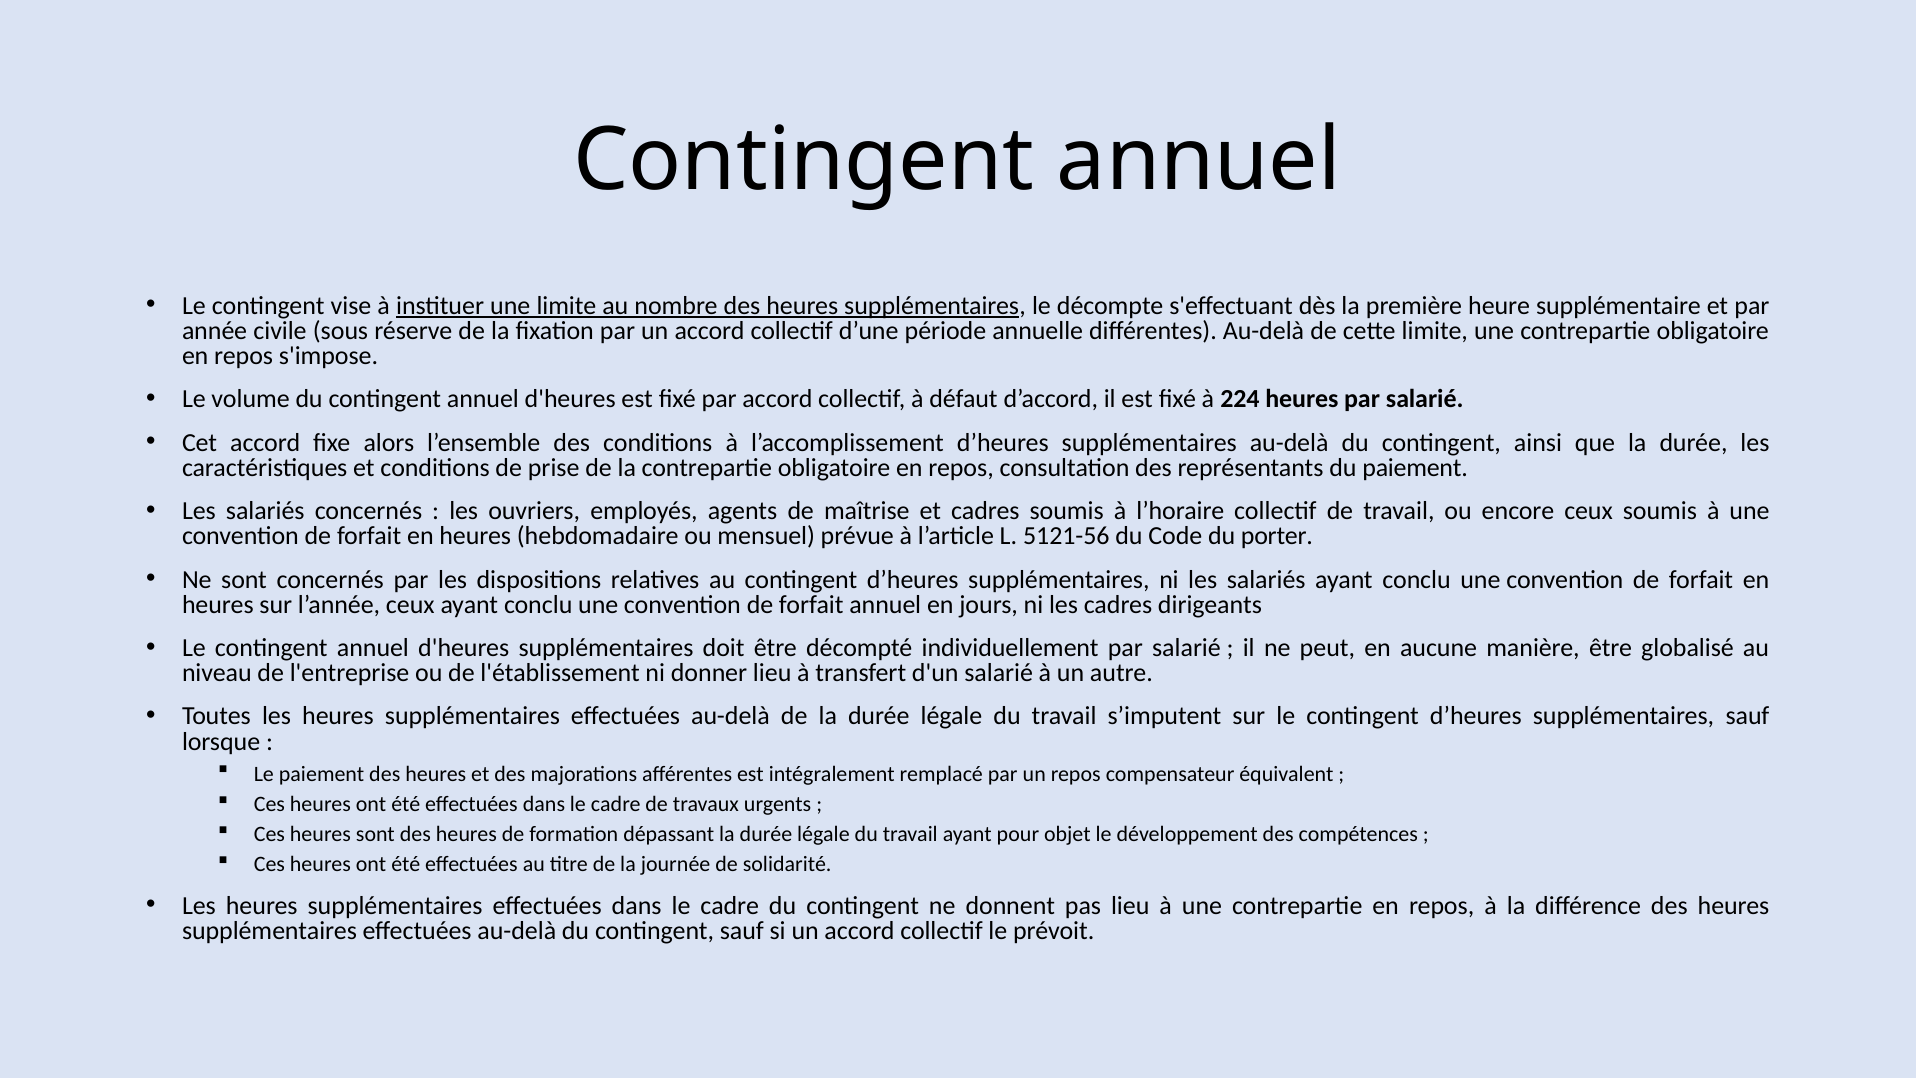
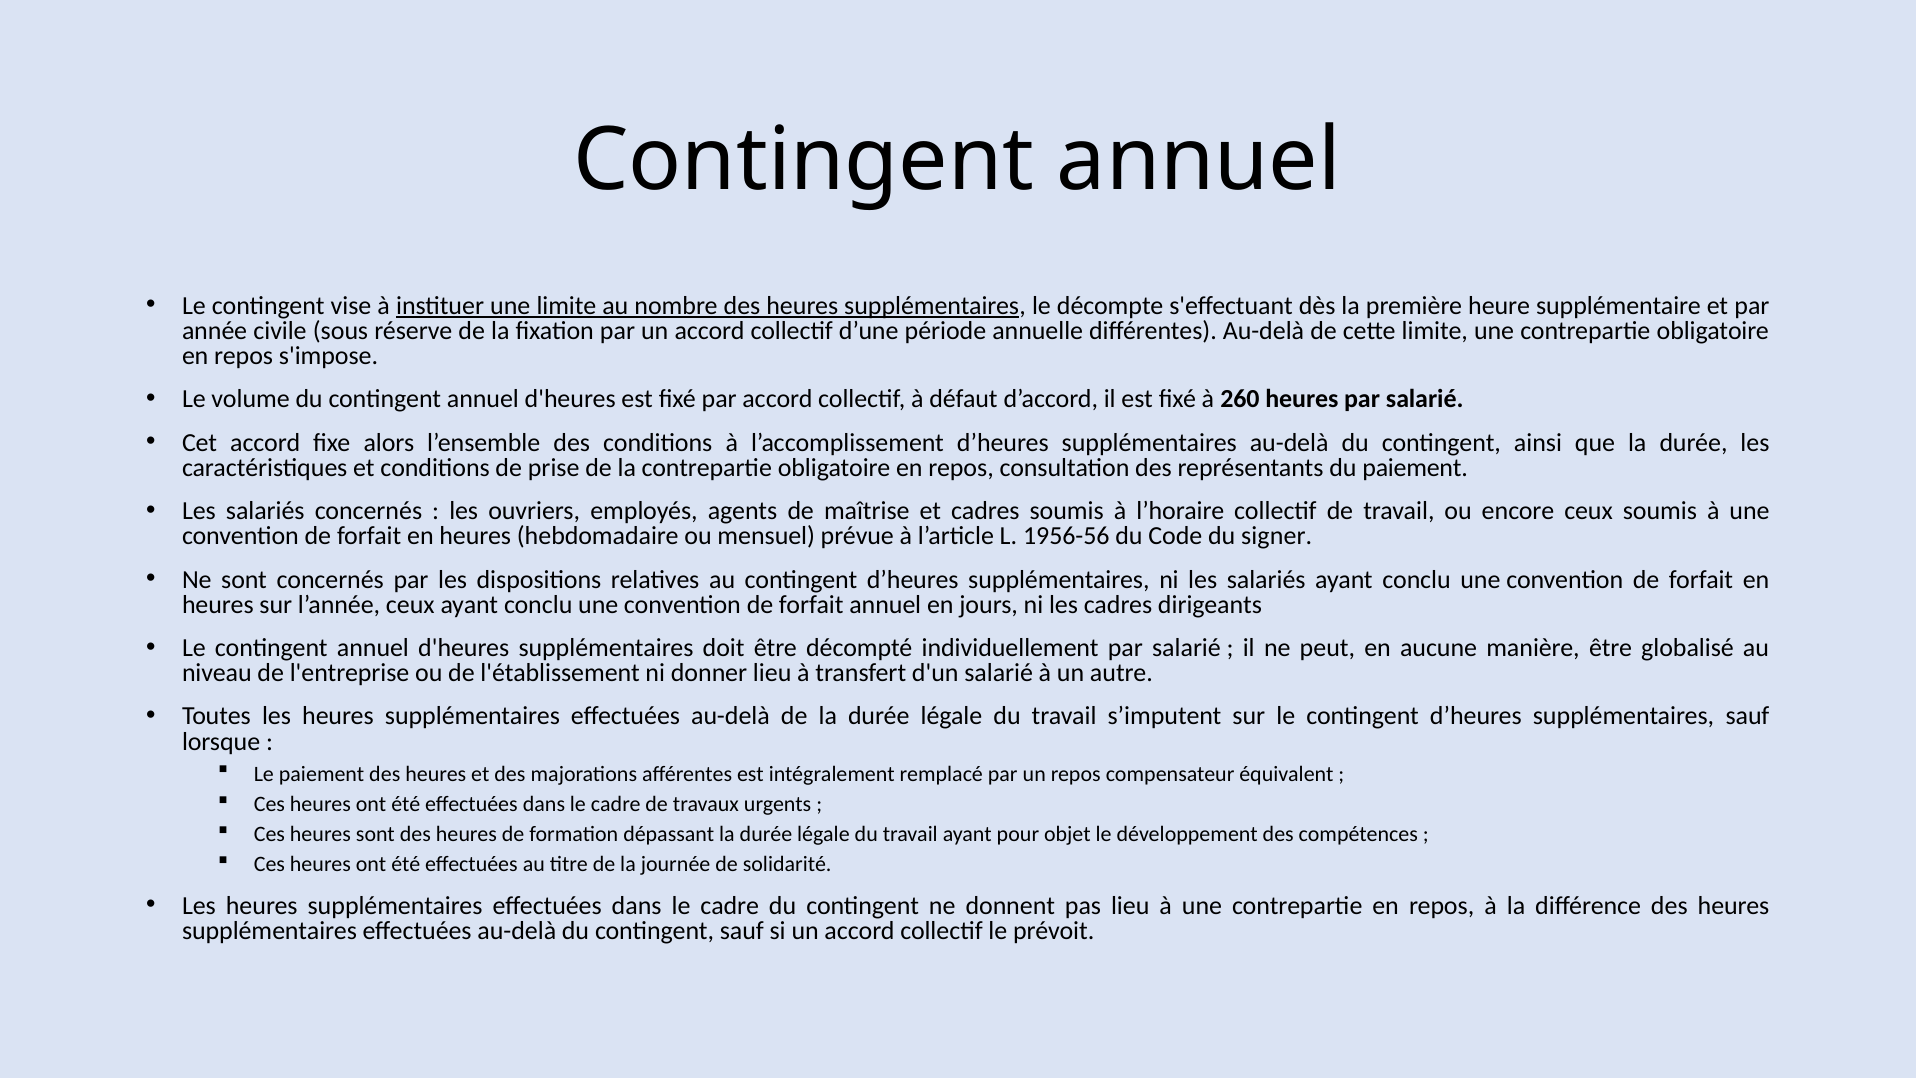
224: 224 -> 260
5121-56: 5121-56 -> 1956-56
porter: porter -> signer
